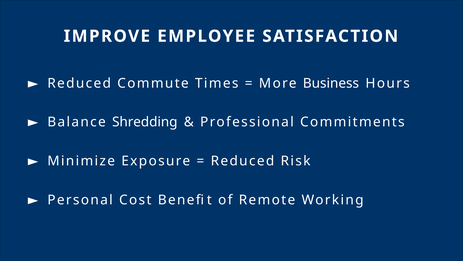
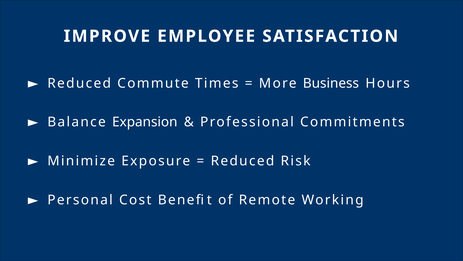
Shredding: Shredding -> Expansion
